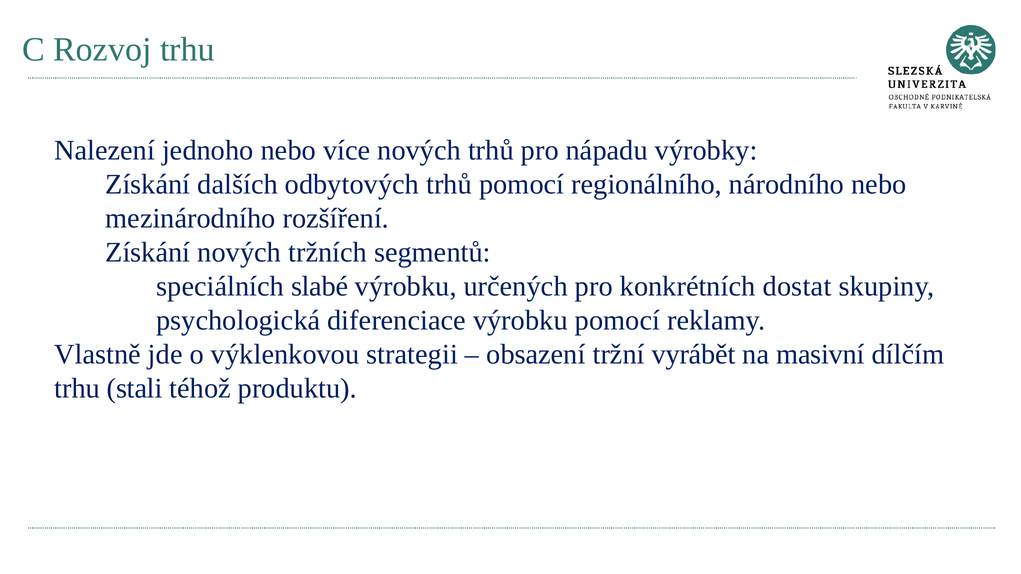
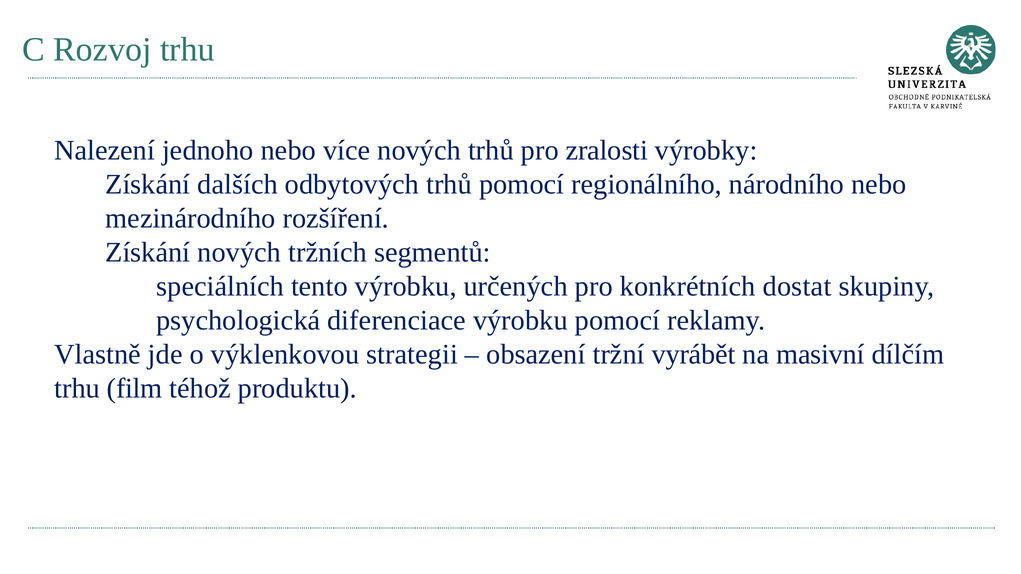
nápadu: nápadu -> zralosti
slabé: slabé -> tento
stali: stali -> film
